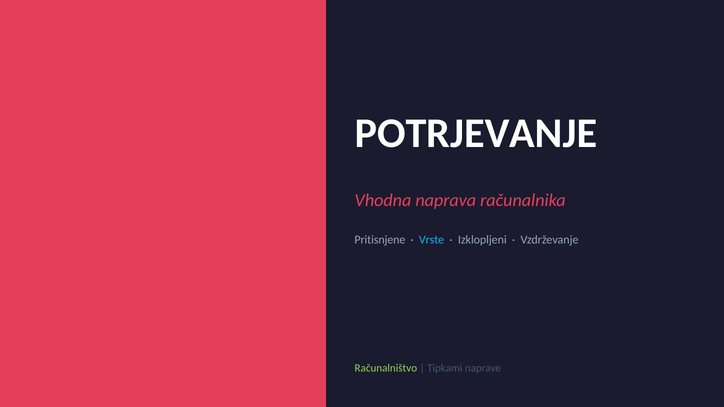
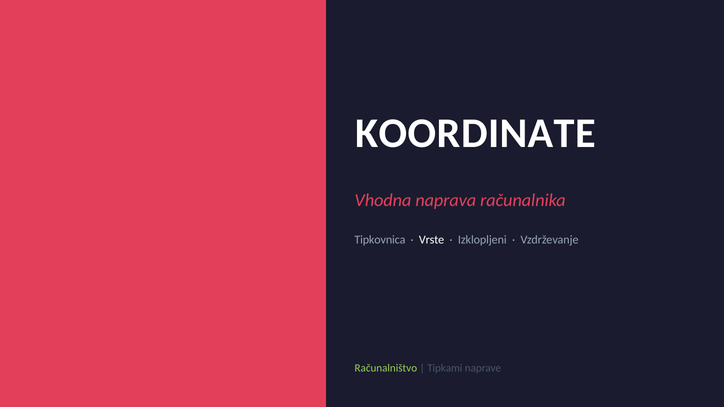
POTRJEVANJE: POTRJEVANJE -> KOORDINATE
Pritisnjene: Pritisnjene -> Tipkovnica
Vrste colour: light blue -> white
